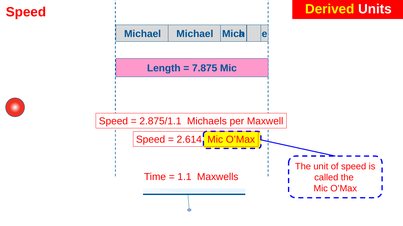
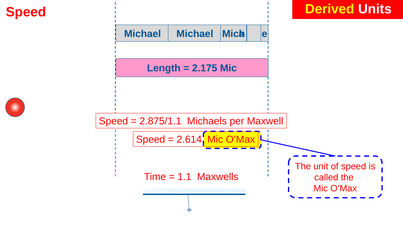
7.875: 7.875 -> 2.175
